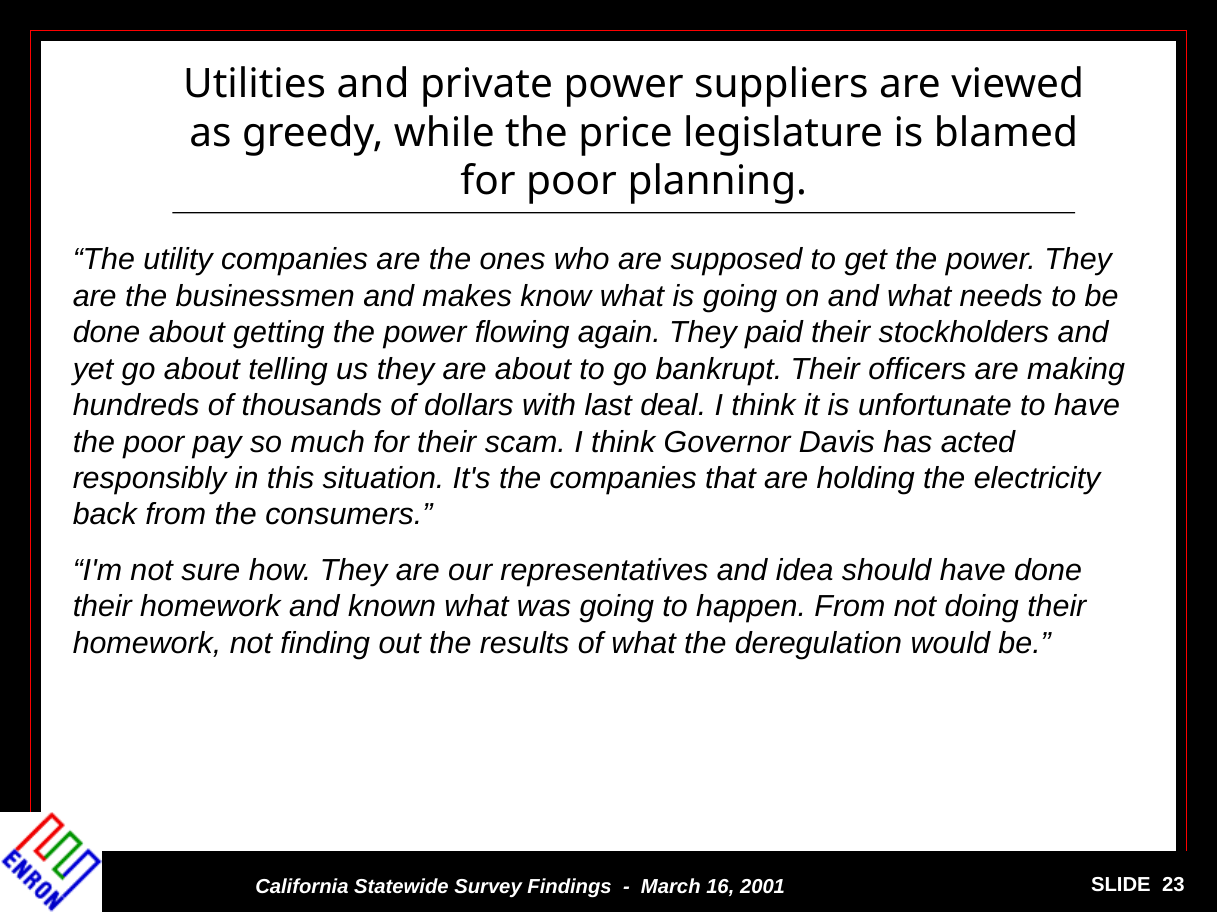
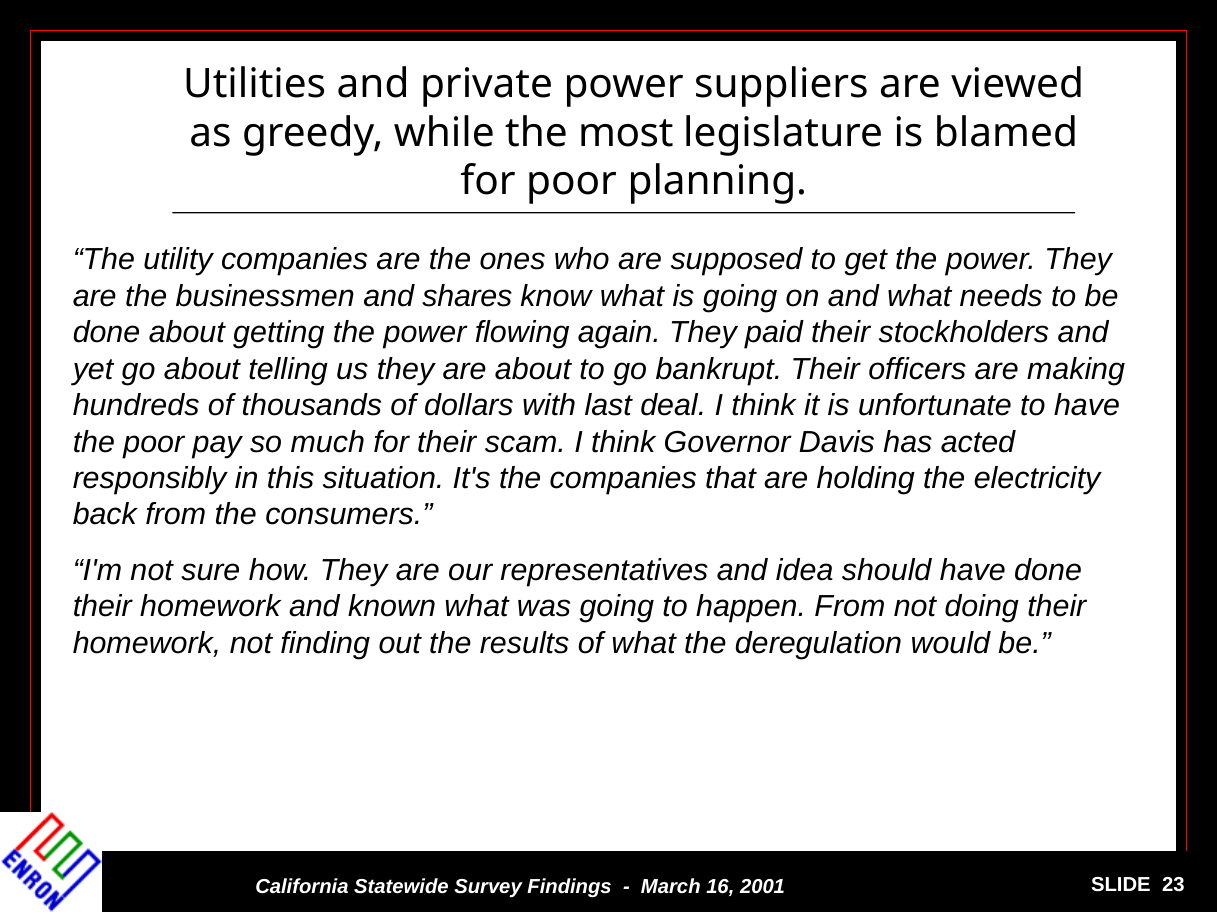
price: price -> most
makes: makes -> shares
